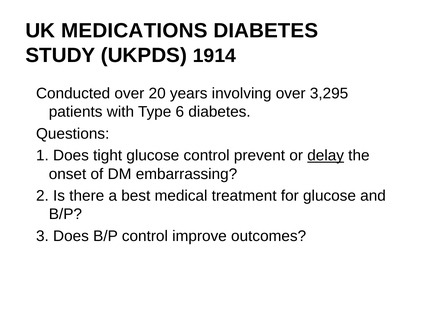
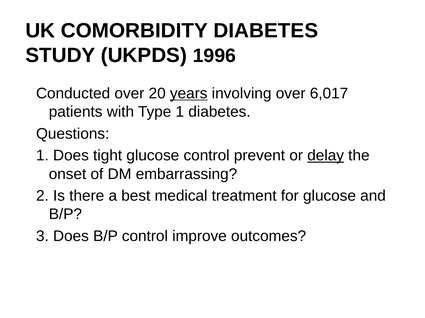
MEDICATIONS: MEDICATIONS -> COMORBIDITY
1914: 1914 -> 1996
years underline: none -> present
3,295: 3,295 -> 6,017
Type 6: 6 -> 1
